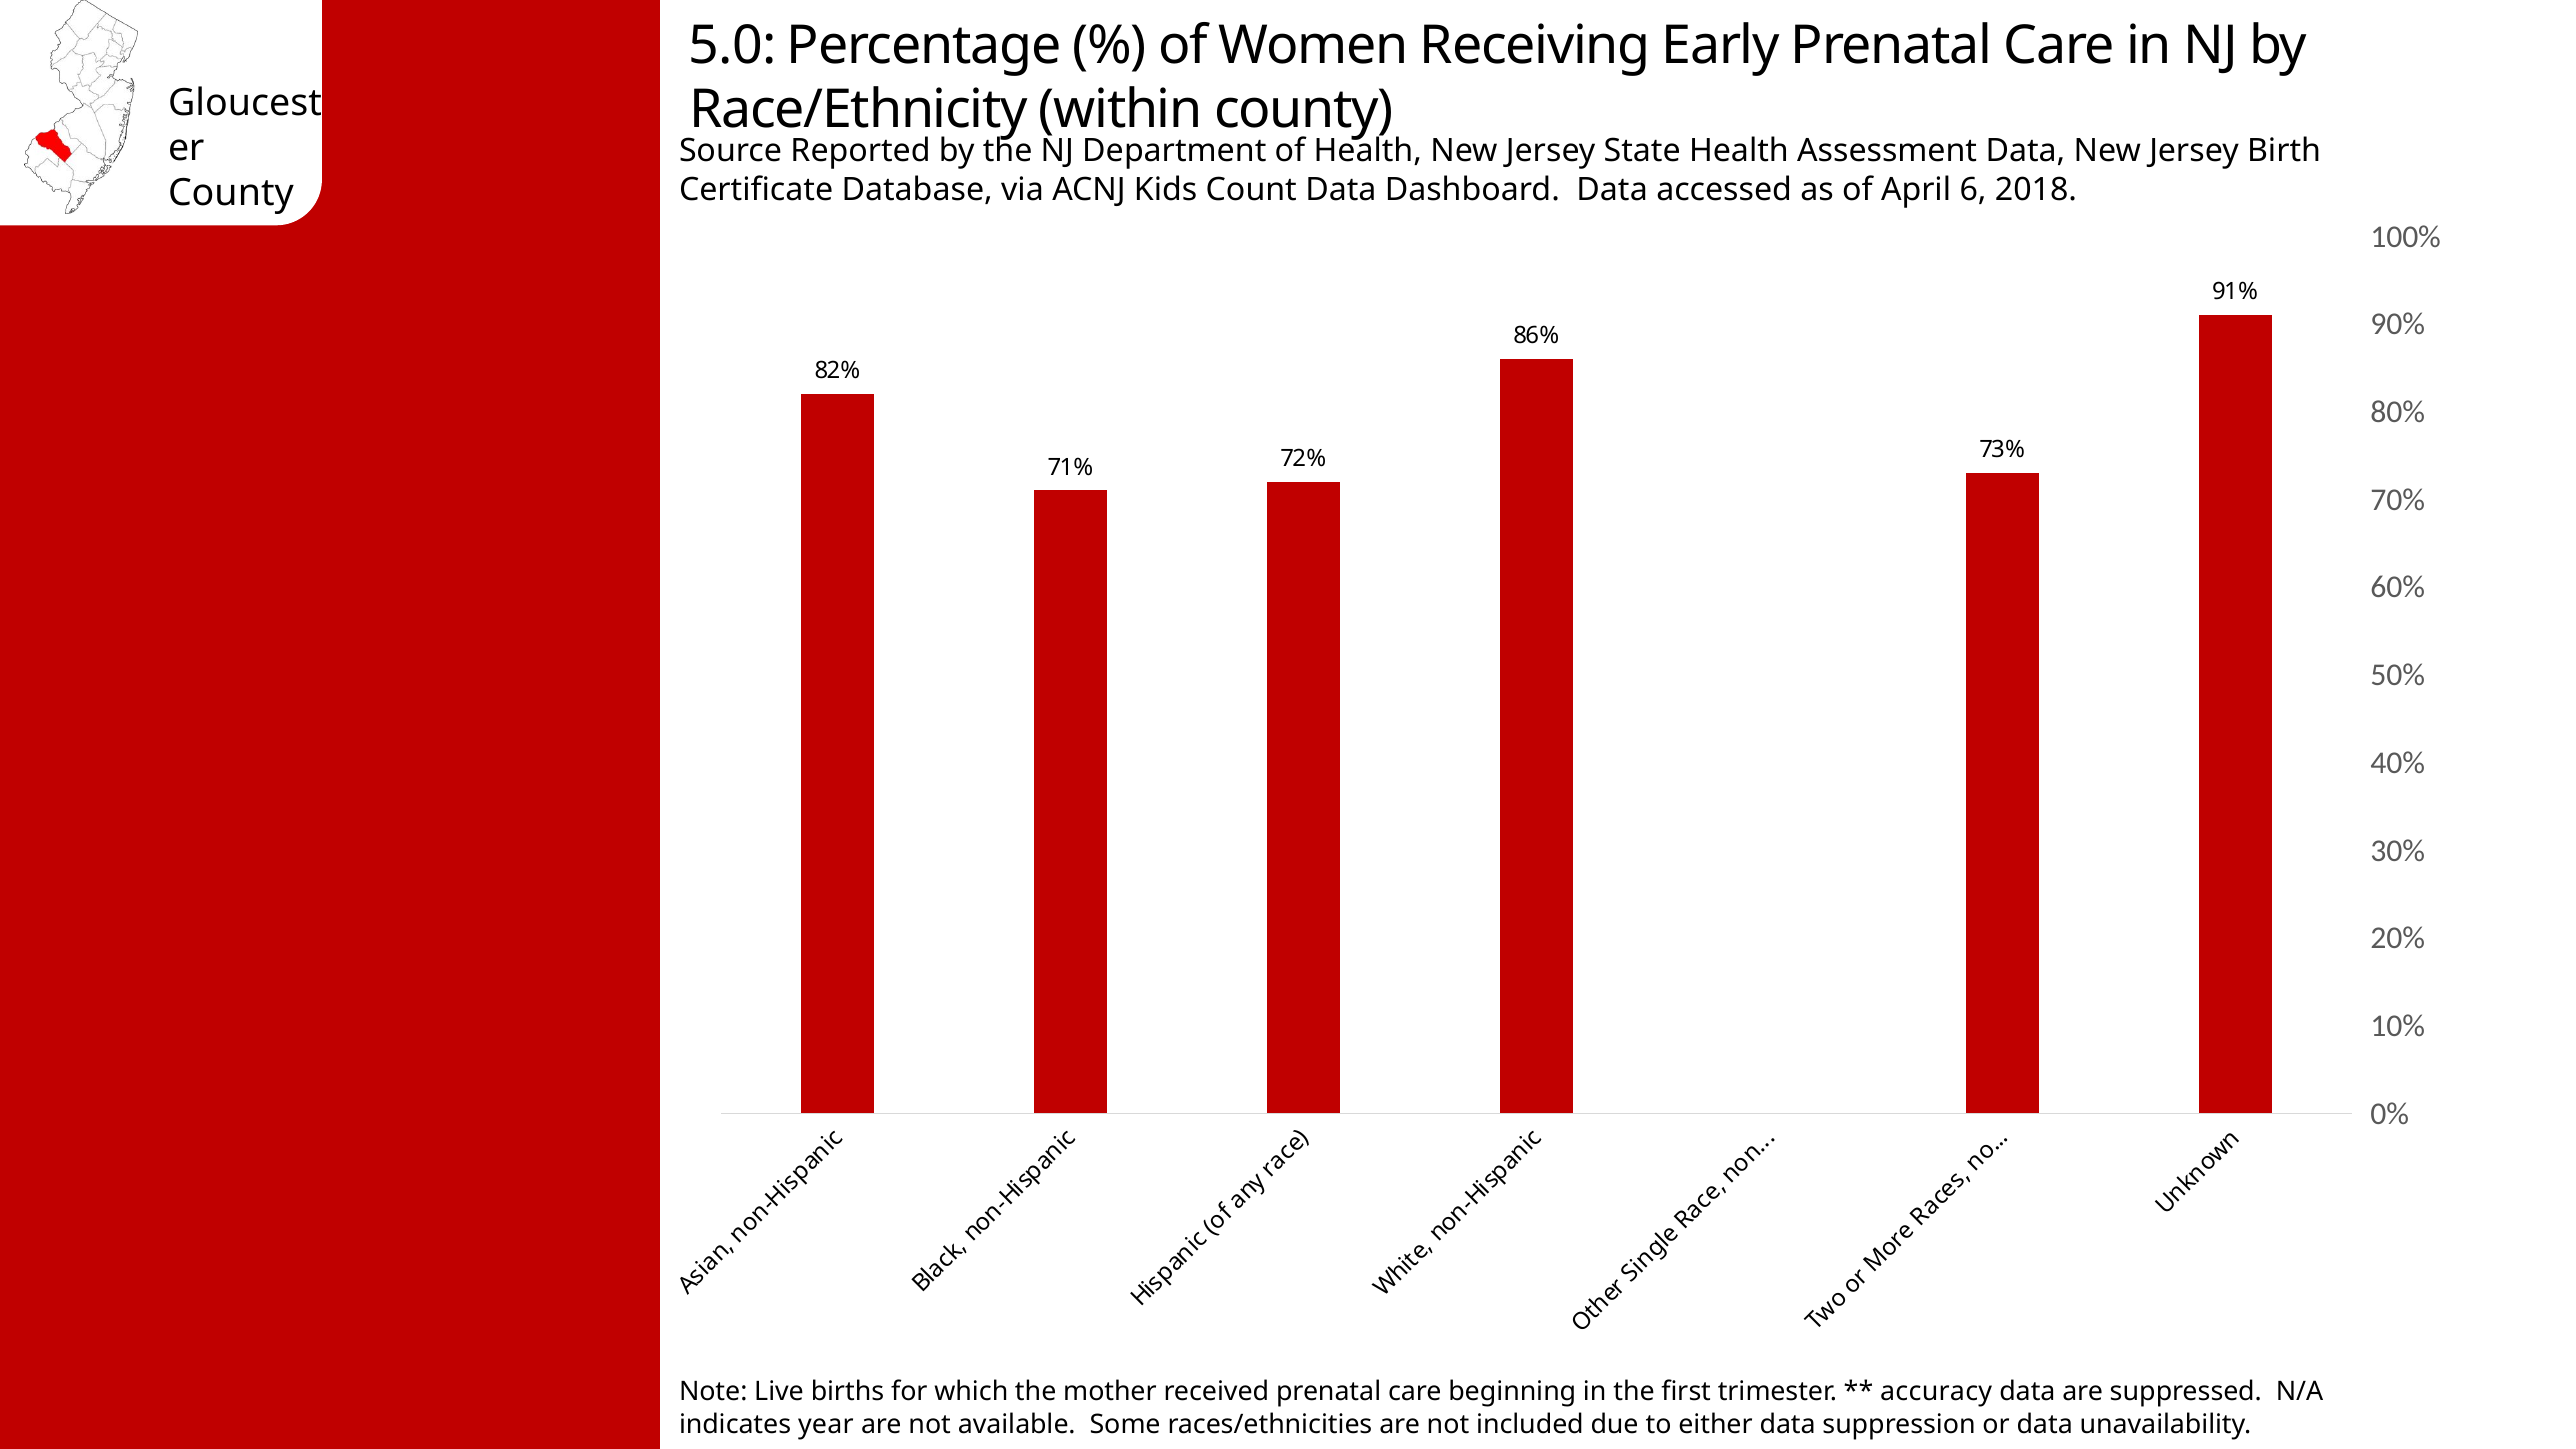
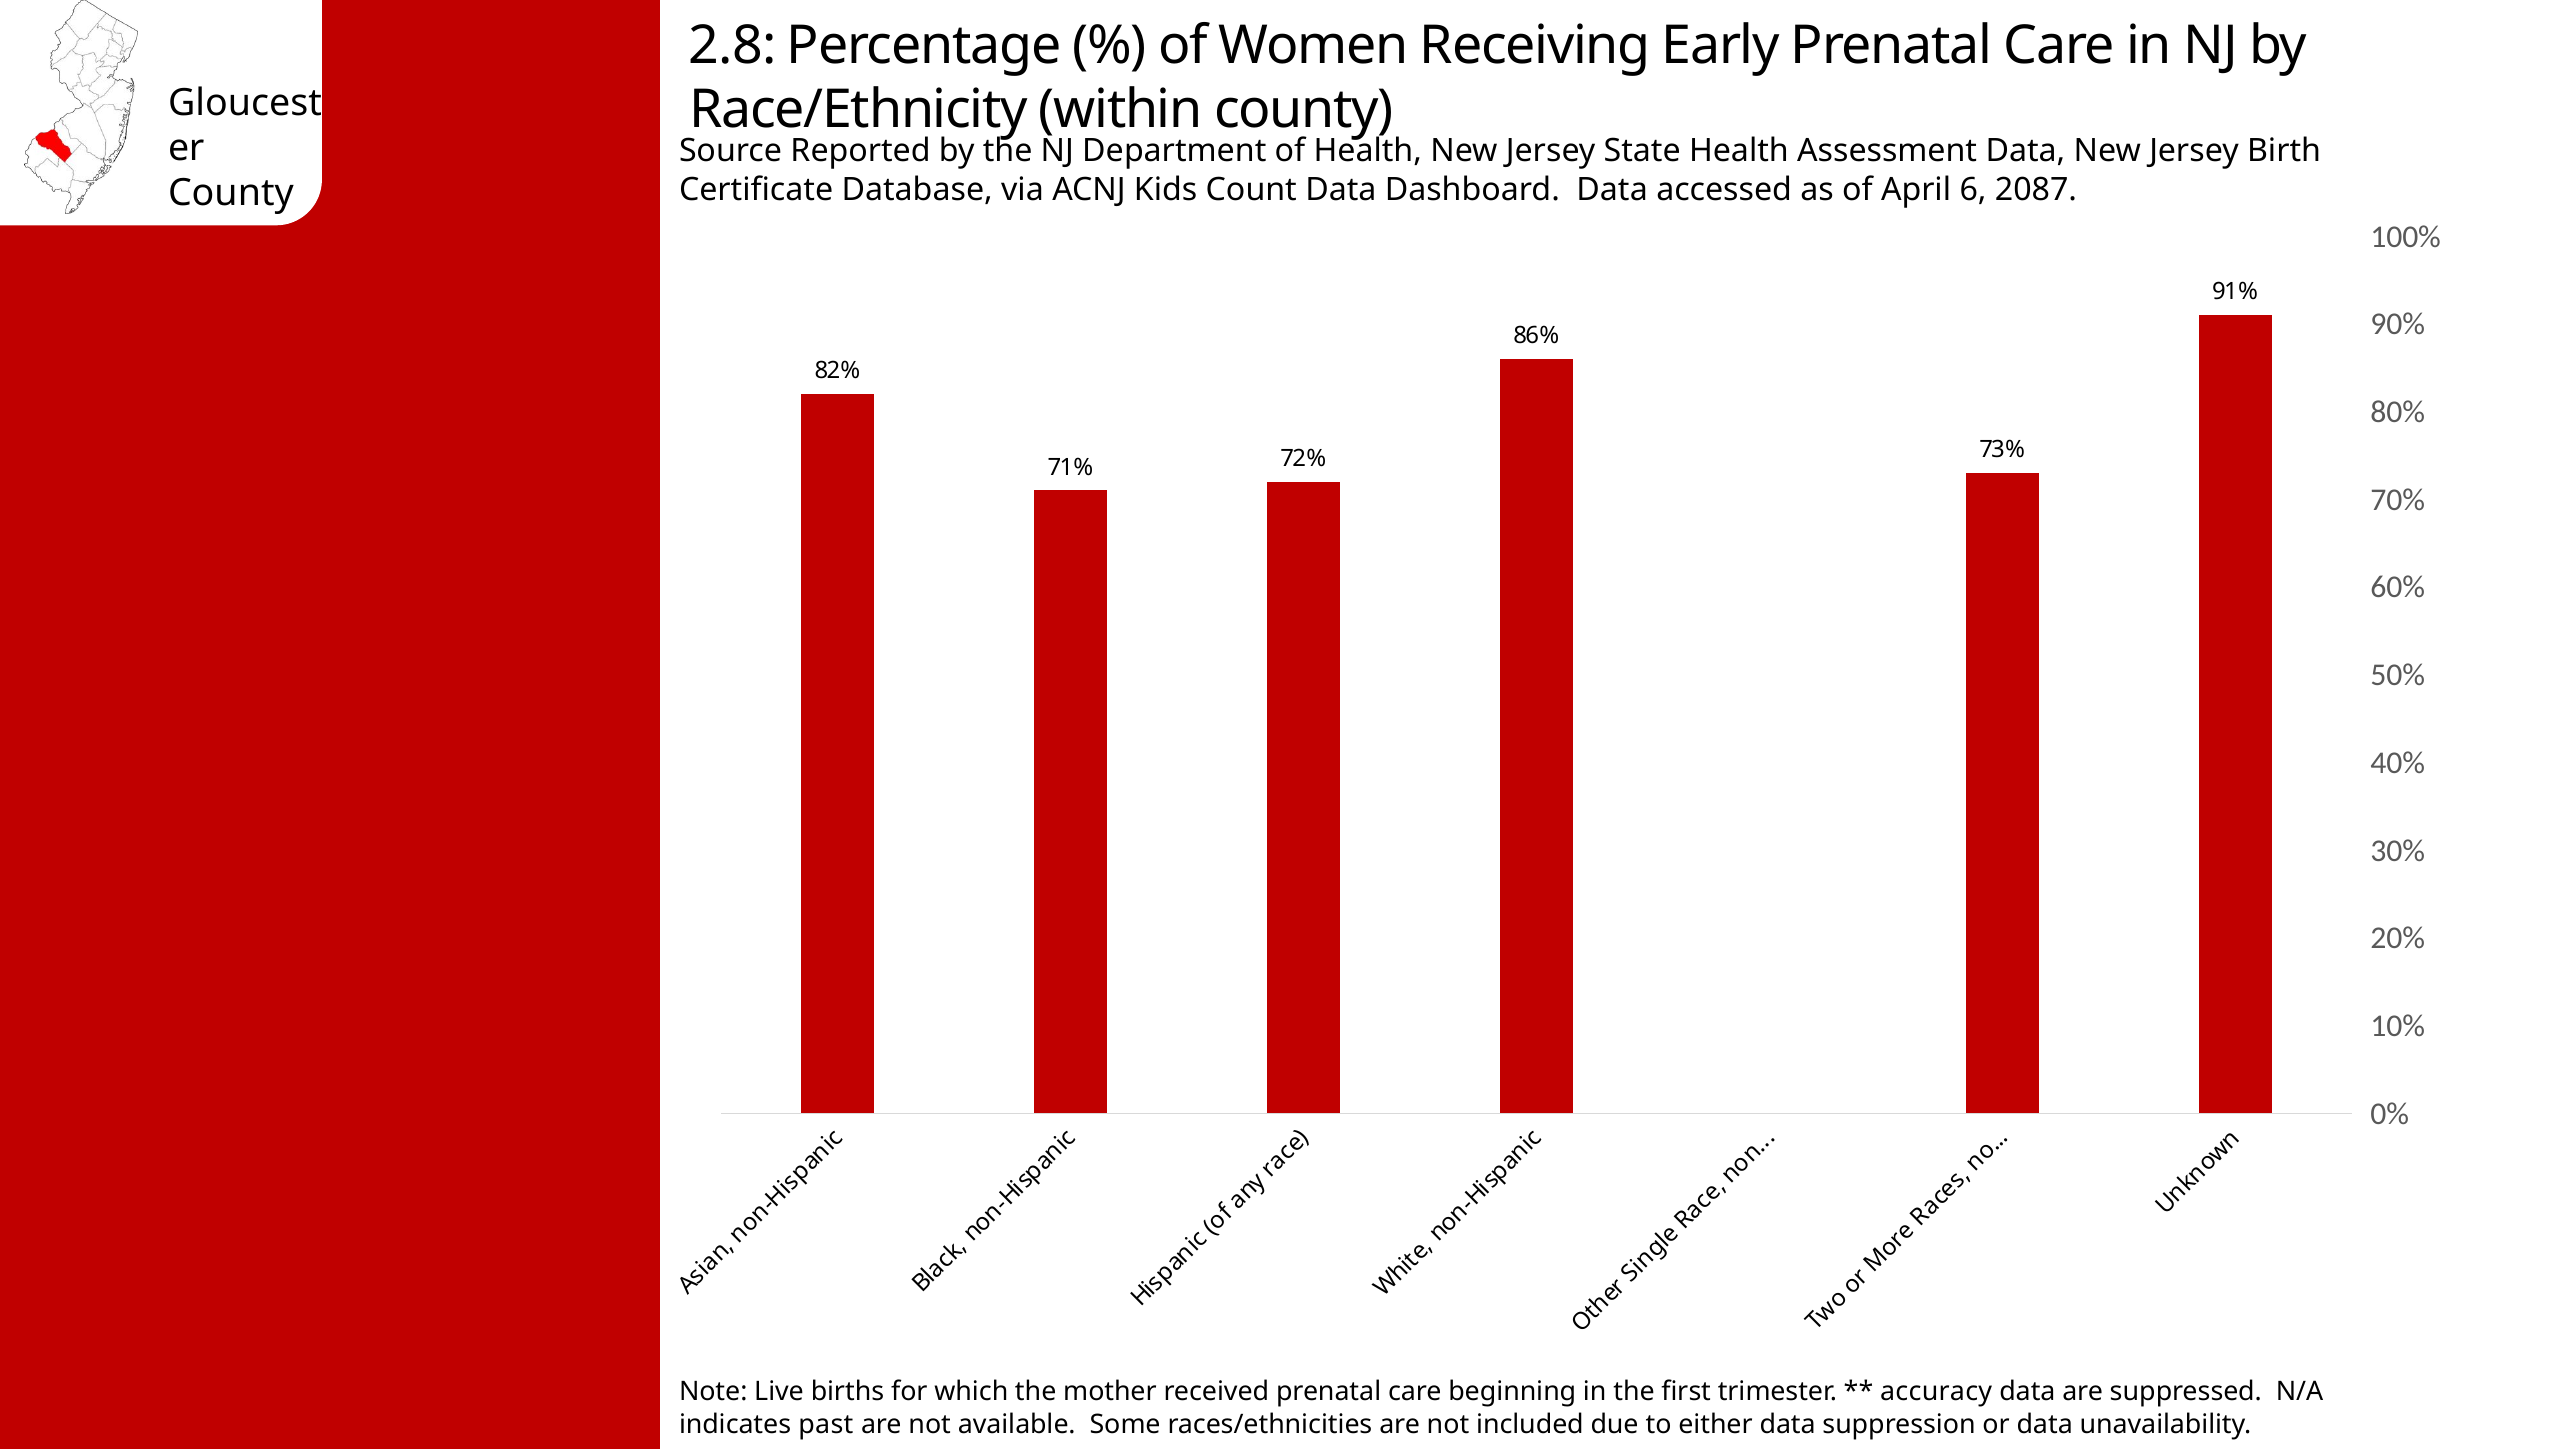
5.0: 5.0 -> 2.8
2018: 2018 -> 2087
year: year -> past
